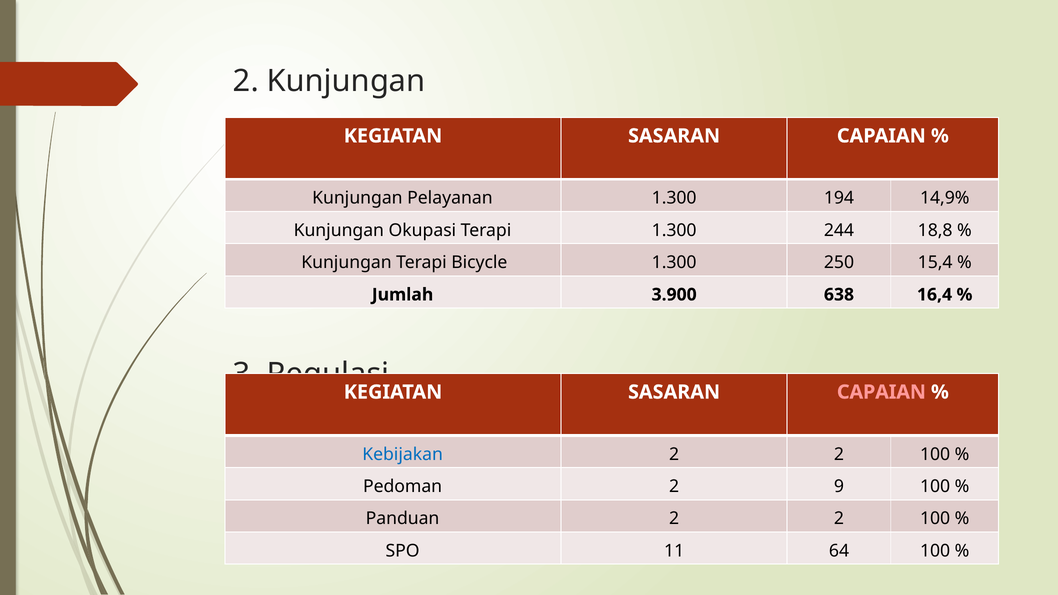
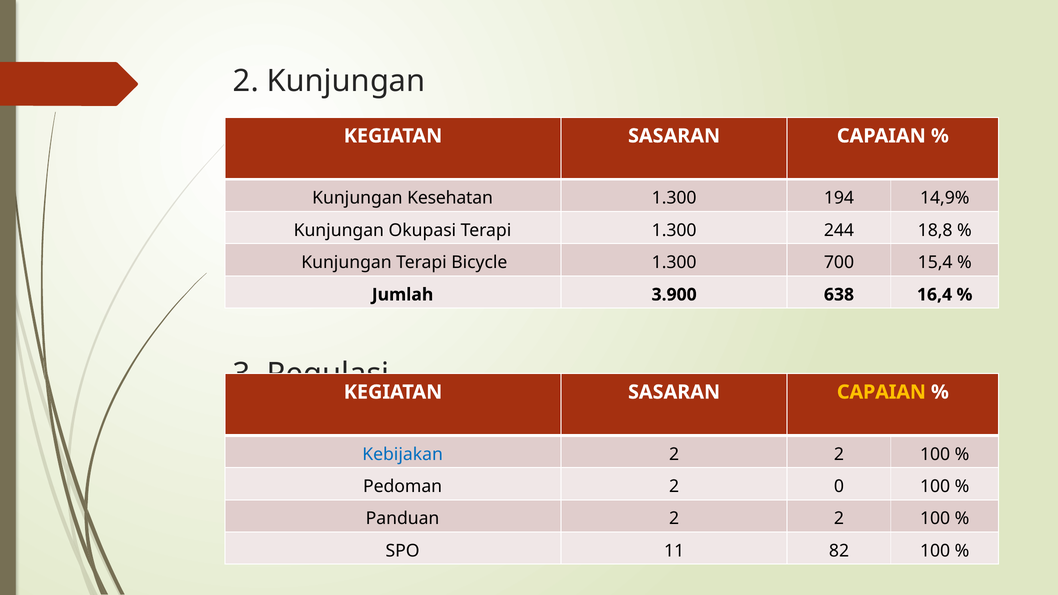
Pelayanan: Pelayanan -> Kesehatan
250: 250 -> 700
CAPAIAN at (881, 392) colour: pink -> yellow
9: 9 -> 0
64: 64 -> 82
